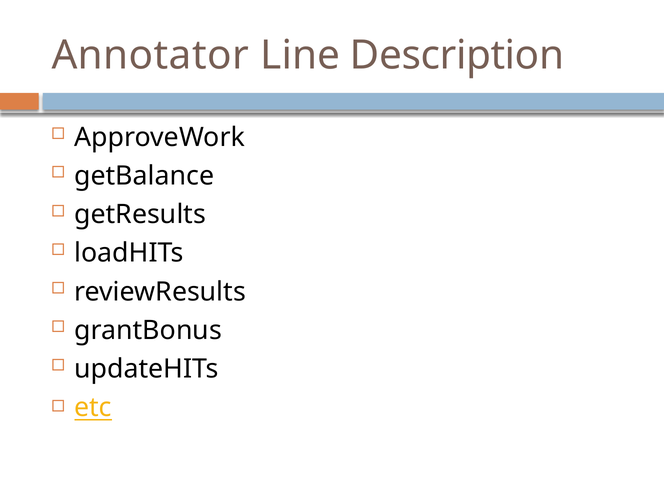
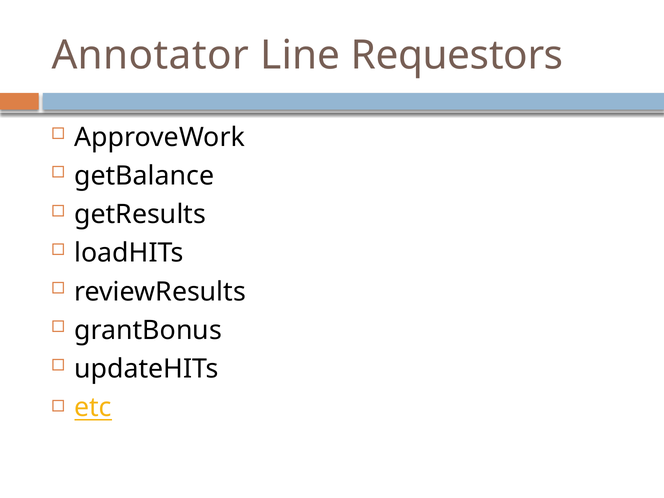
Description: Description -> Requestors
